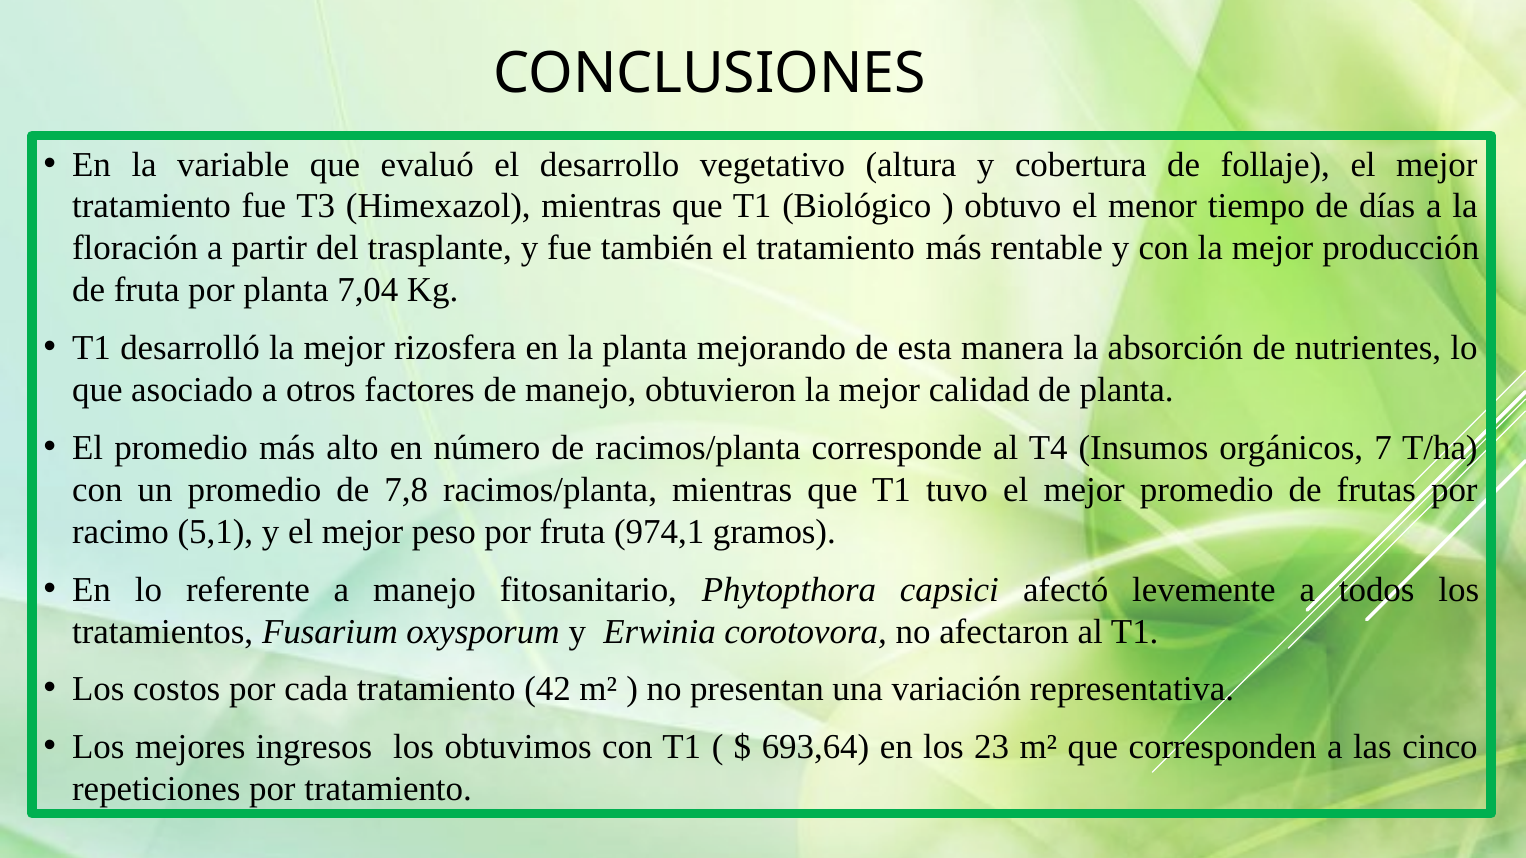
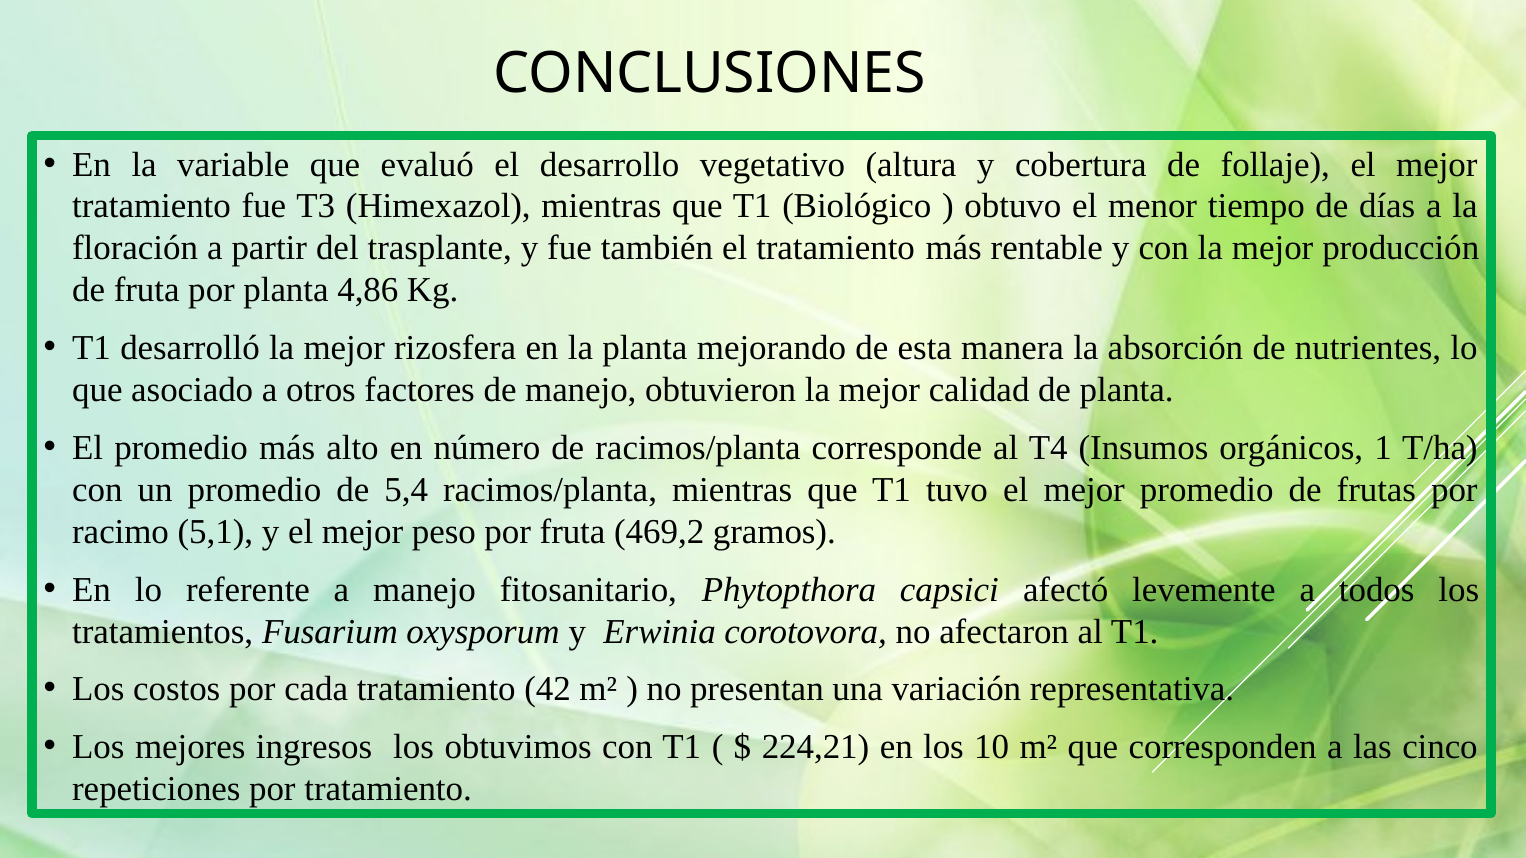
7,04: 7,04 -> 4,86
7: 7 -> 1
7,8: 7,8 -> 5,4
974,1: 974,1 -> 469,2
693,64: 693,64 -> 224,21
23: 23 -> 10
